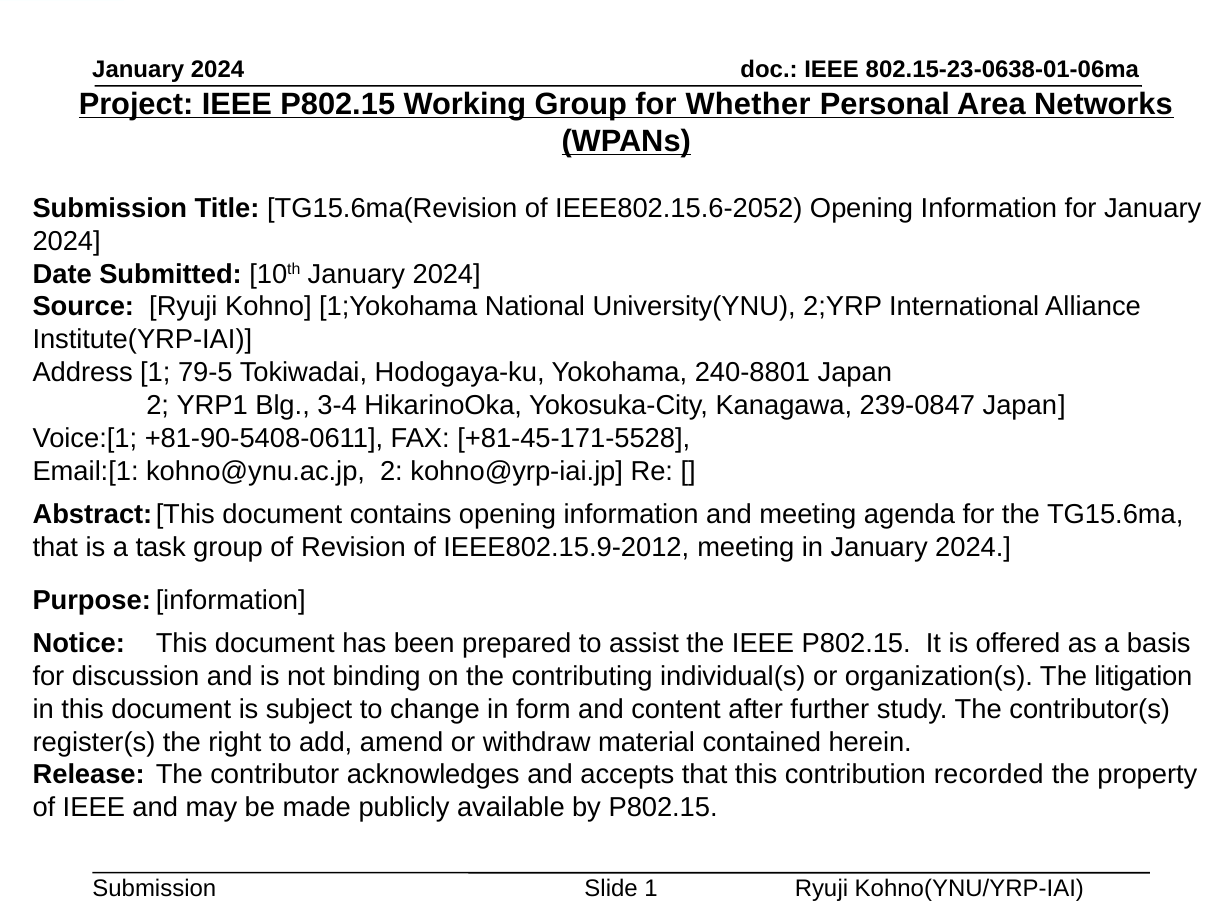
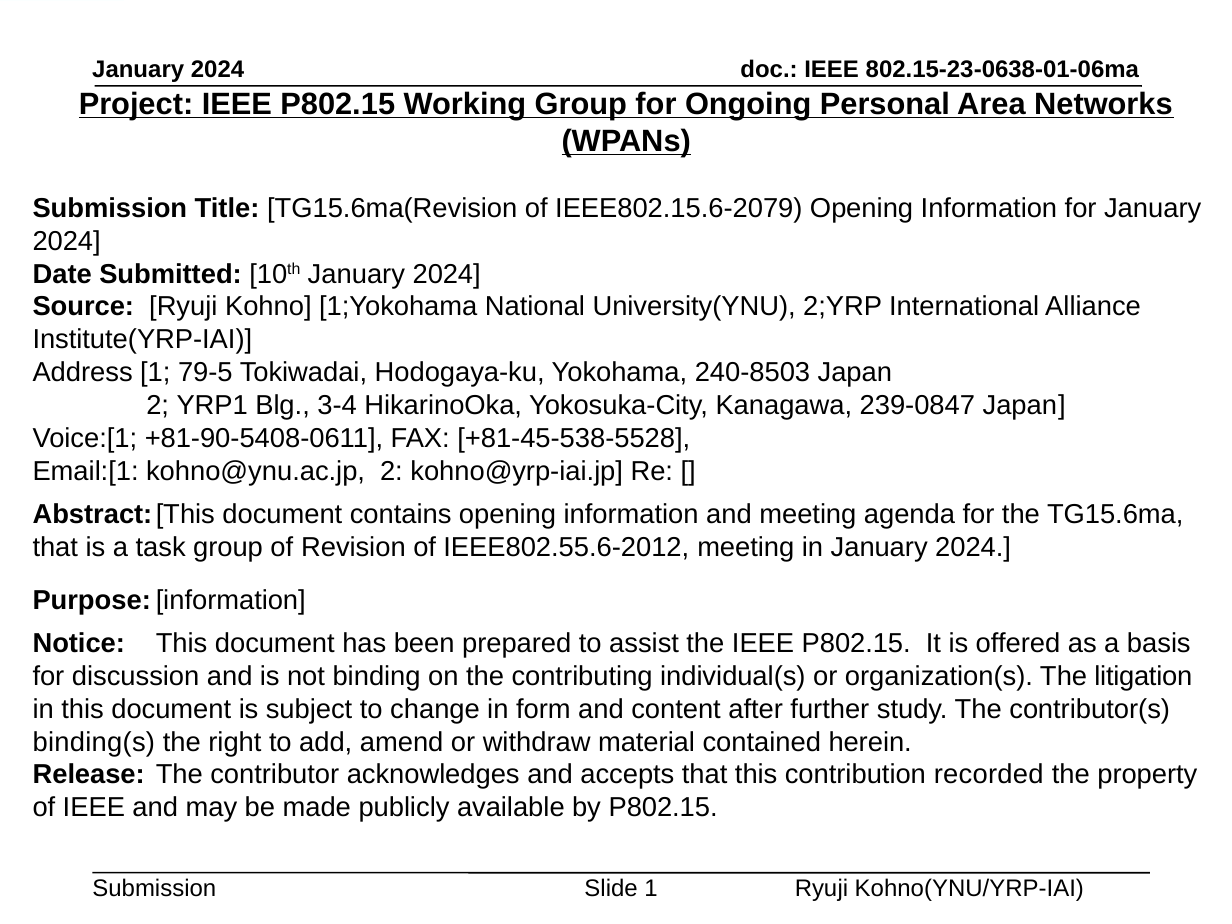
Whether: Whether -> Ongoing
IEEE802.15.6-2052: IEEE802.15.6-2052 -> IEEE802.15.6-2079
240-8801: 240-8801 -> 240-8503
+81-45-171-5528: +81-45-171-5528 -> +81-45-538-5528
IEEE802.15.9-2012: IEEE802.15.9-2012 -> IEEE802.55.6-2012
register(s: register(s -> binding(s
